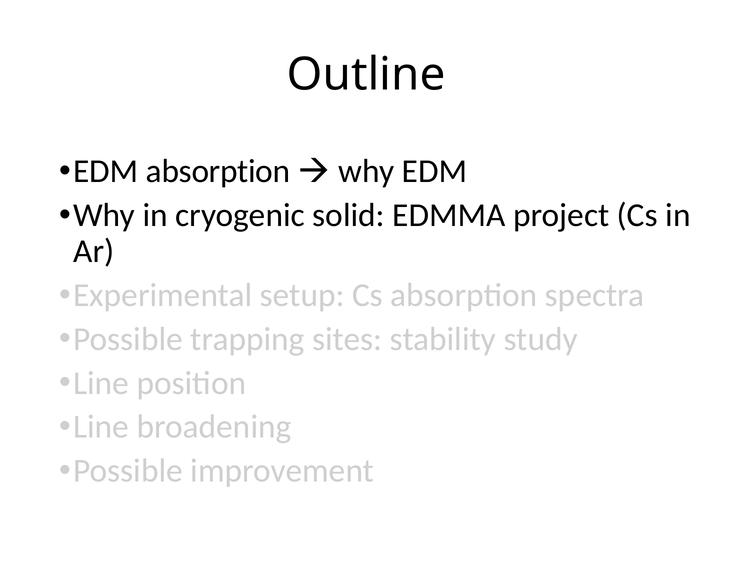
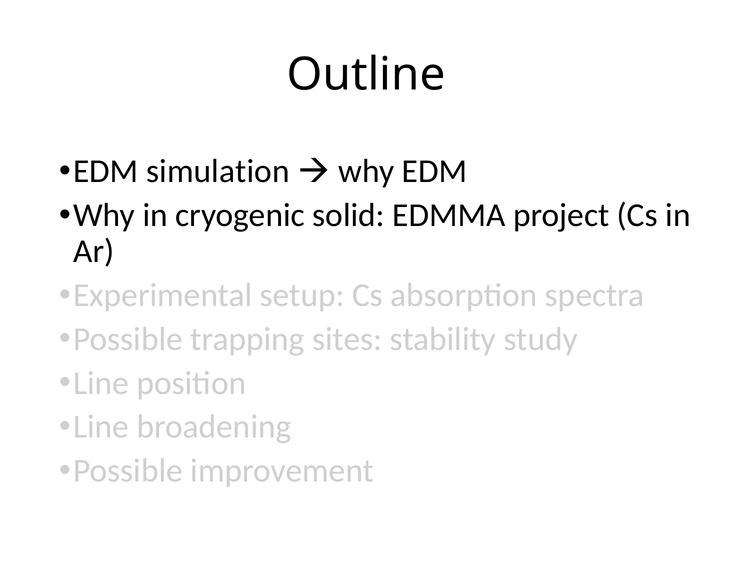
EDM absorption: absorption -> simulation
